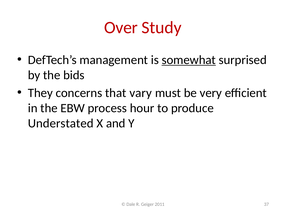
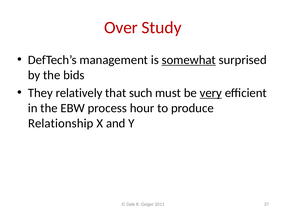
concerns: concerns -> relatively
vary: vary -> such
very underline: none -> present
Understated: Understated -> Relationship
